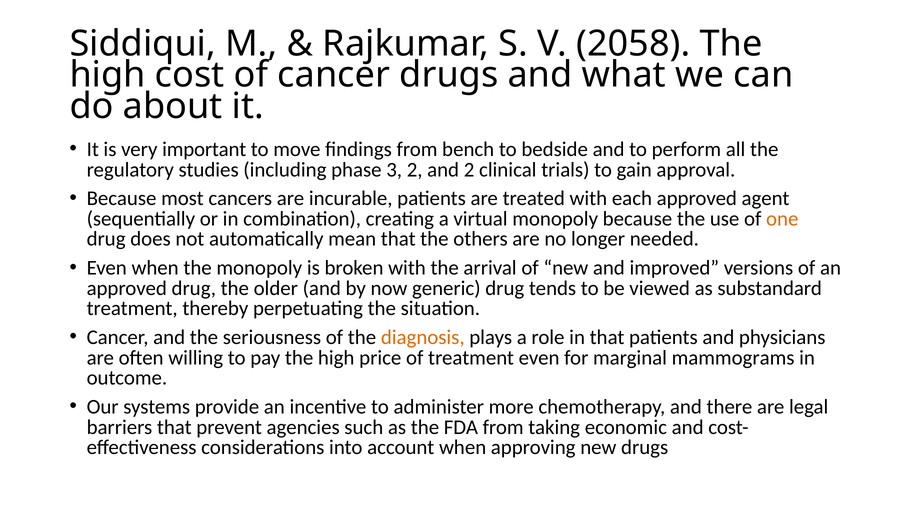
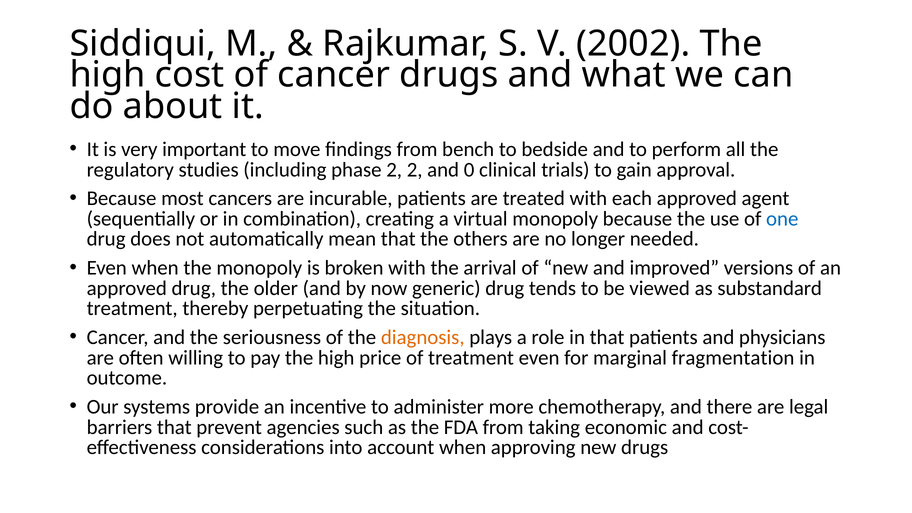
2058: 2058 -> 2002
phase 3: 3 -> 2
and 2: 2 -> 0
one colour: orange -> blue
mammograms: mammograms -> fragmentation
